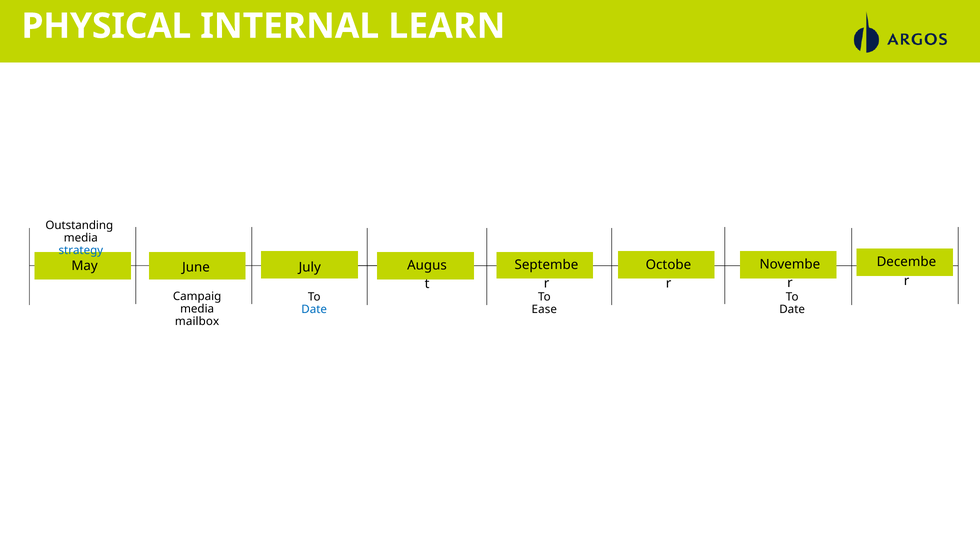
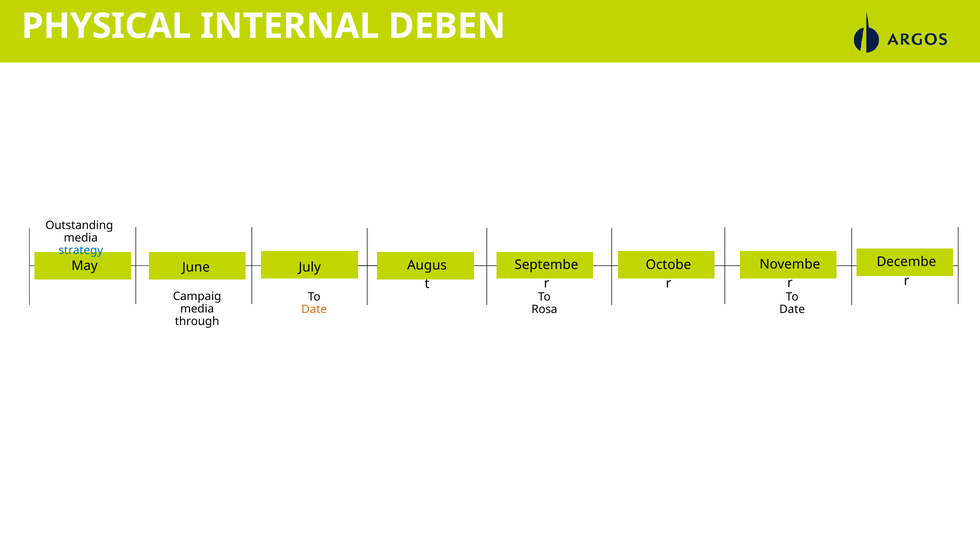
LEARN: LEARN -> DEBEN
Date at (314, 309) colour: blue -> orange
Ease: Ease -> Rosa
mailbox: mailbox -> through
